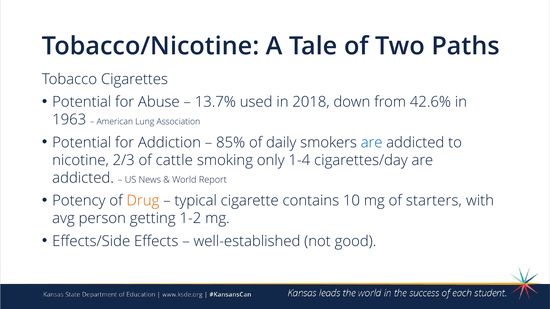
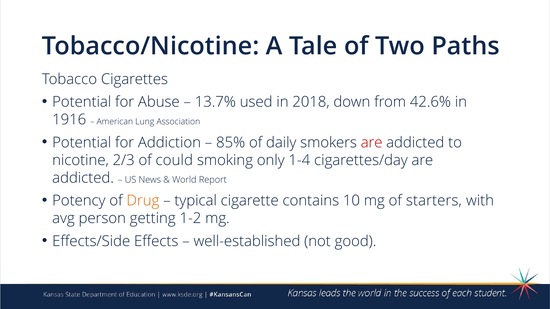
1963: 1963 -> 1916
are at (372, 143) colour: blue -> red
cattle: cattle -> could
